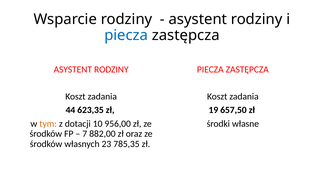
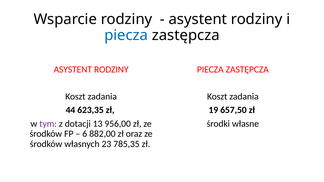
tym colour: orange -> purple
10: 10 -> 13
7: 7 -> 6
